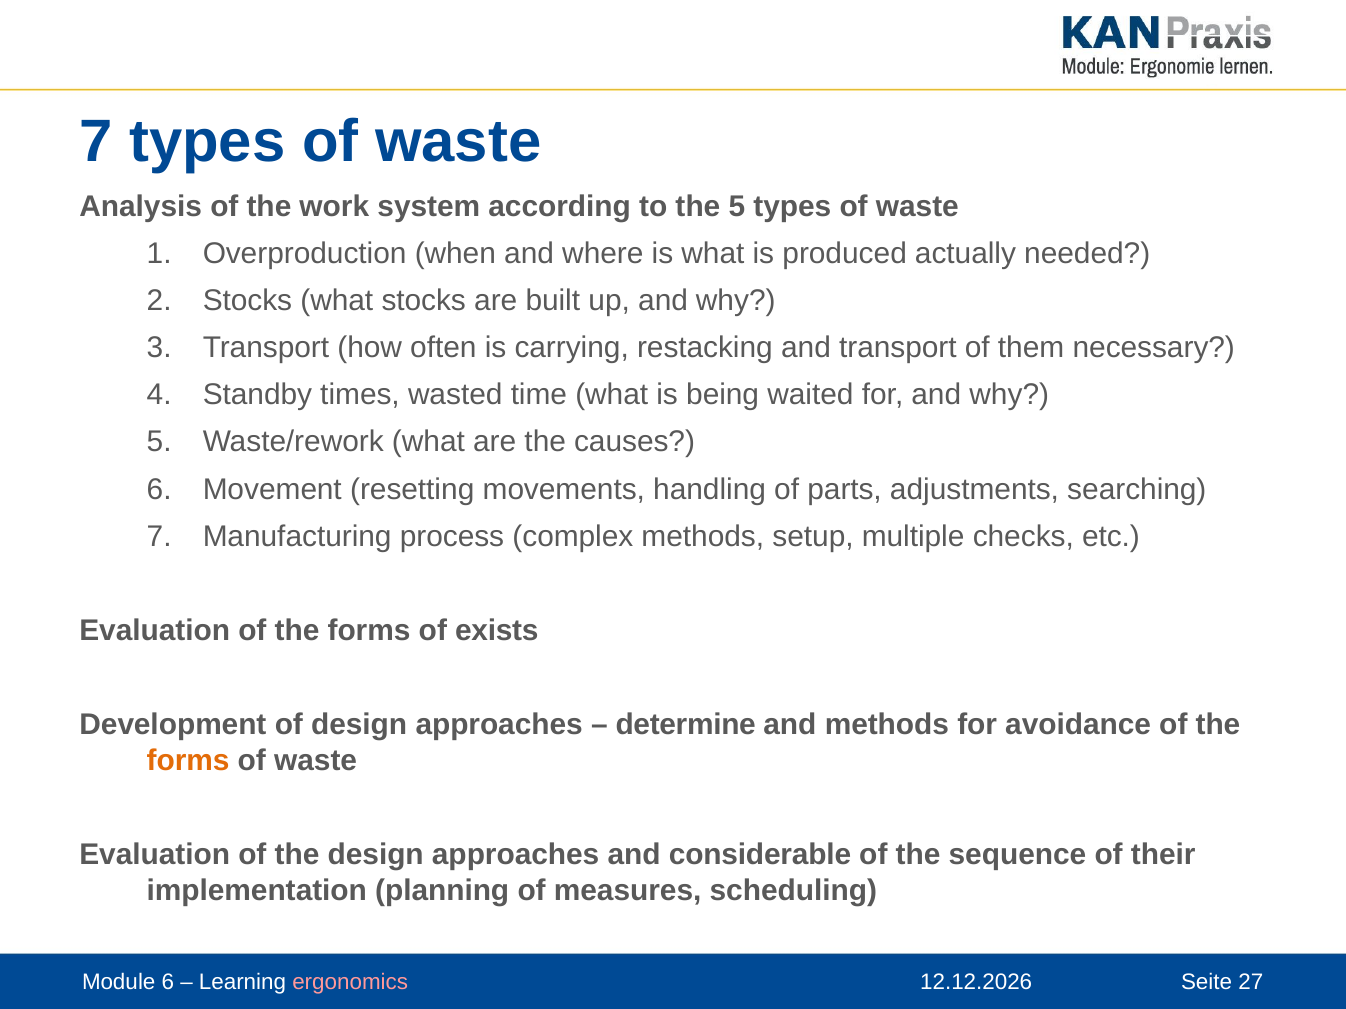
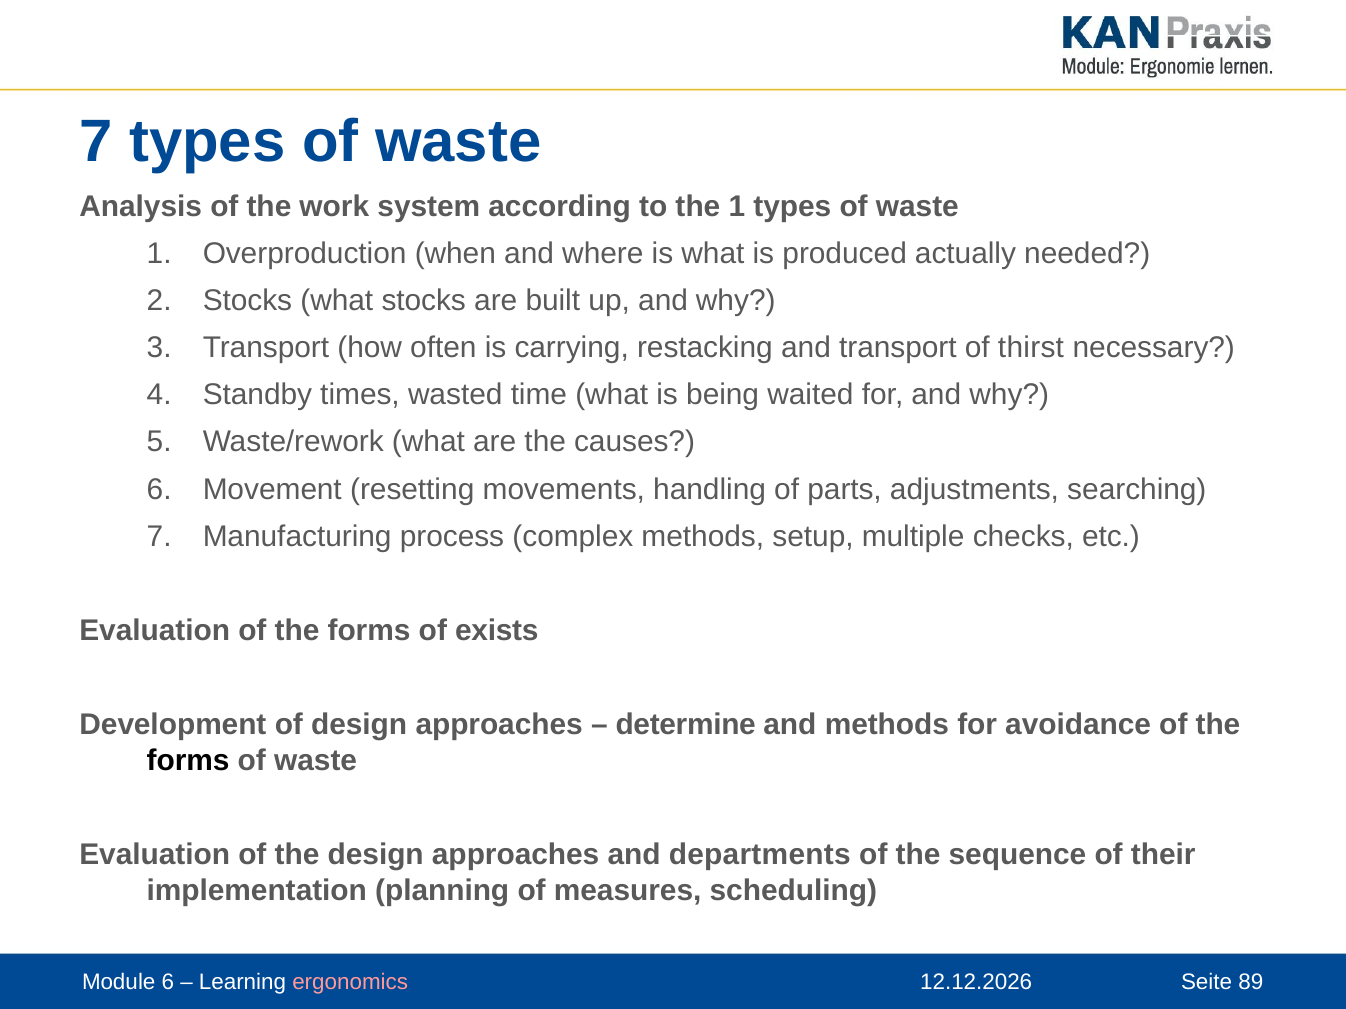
the 5: 5 -> 1
them: them -> thirst
forms at (188, 761) colour: orange -> black
considerable: considerable -> departments
27: 27 -> 89
